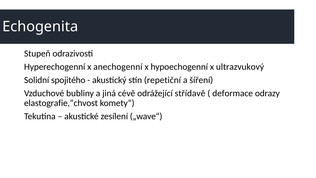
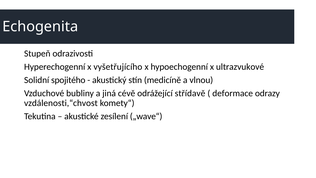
anechogenní: anechogenní -> vyšetřujícího
ultrazvukový: ultrazvukový -> ultrazvukové
repetiční: repetiční -> medicíně
šíření: šíření -> vlnou
elastografie,“chvost: elastografie,“chvost -> vzdálenosti,“chvost
